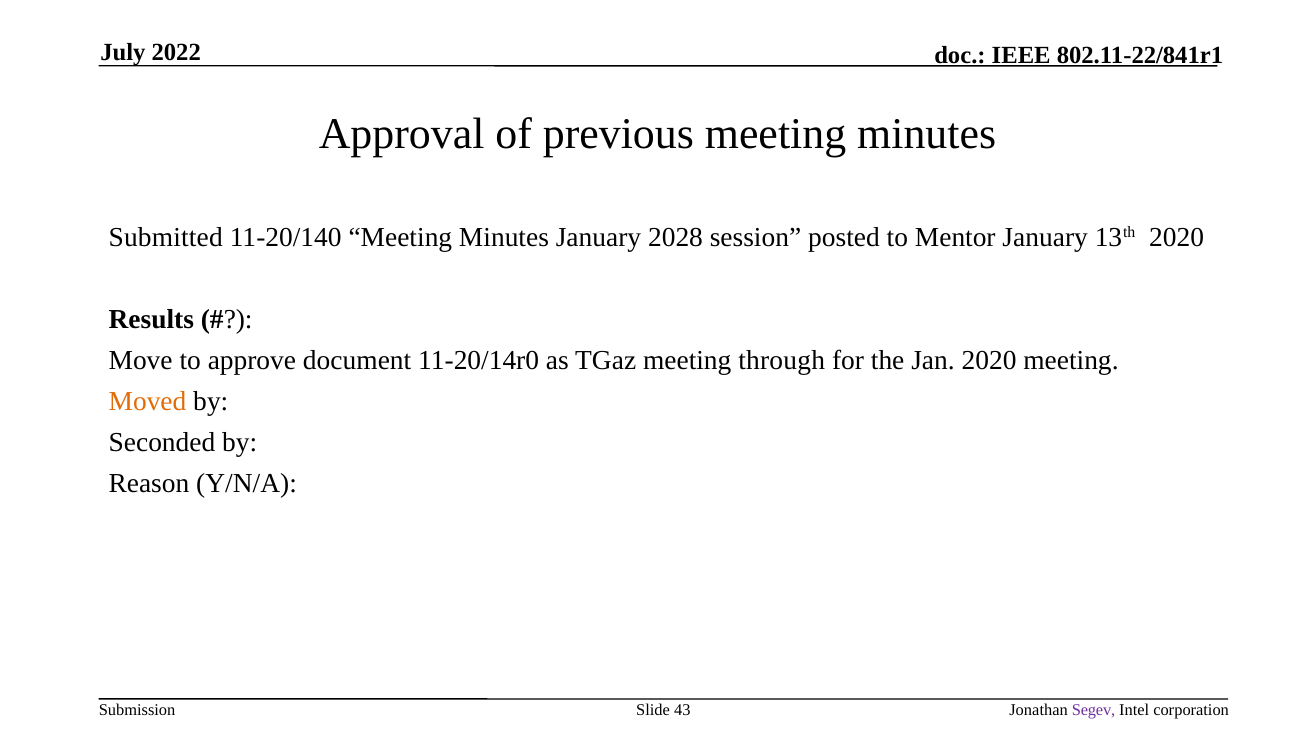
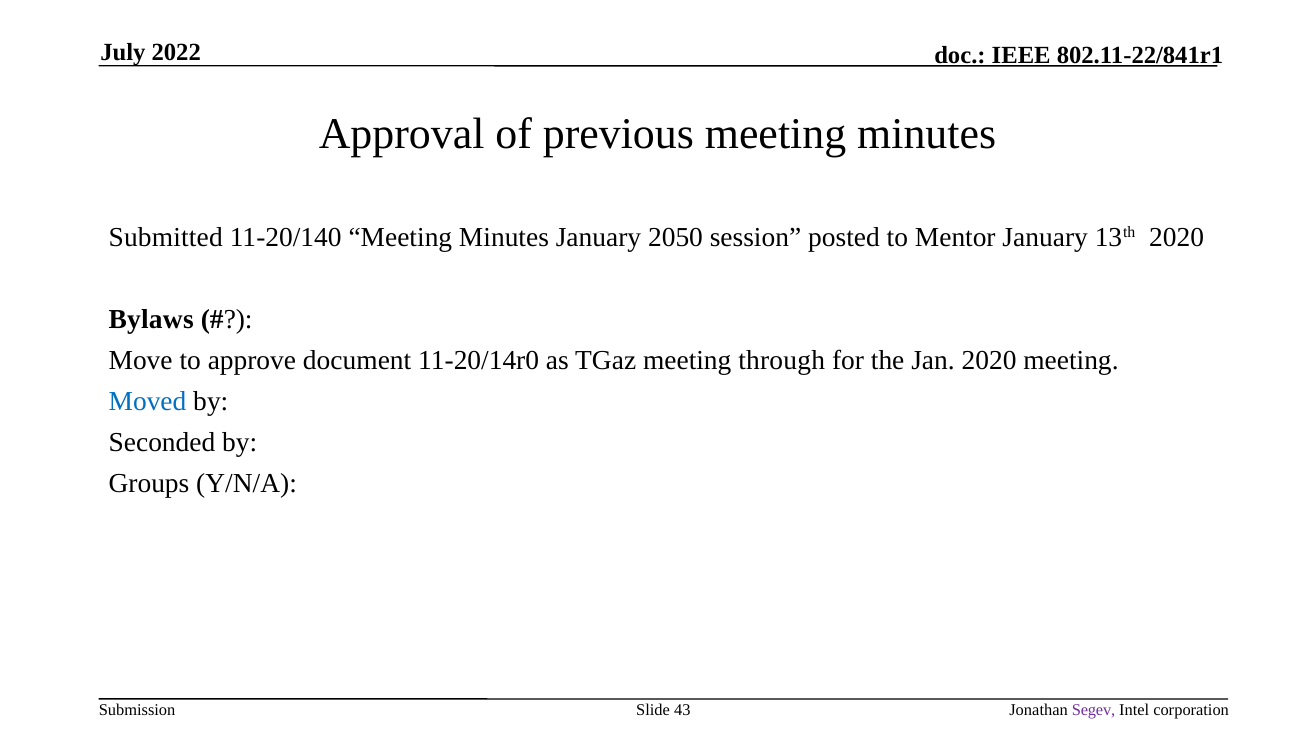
2028: 2028 -> 2050
Results: Results -> Bylaws
Moved colour: orange -> blue
Reason: Reason -> Groups
